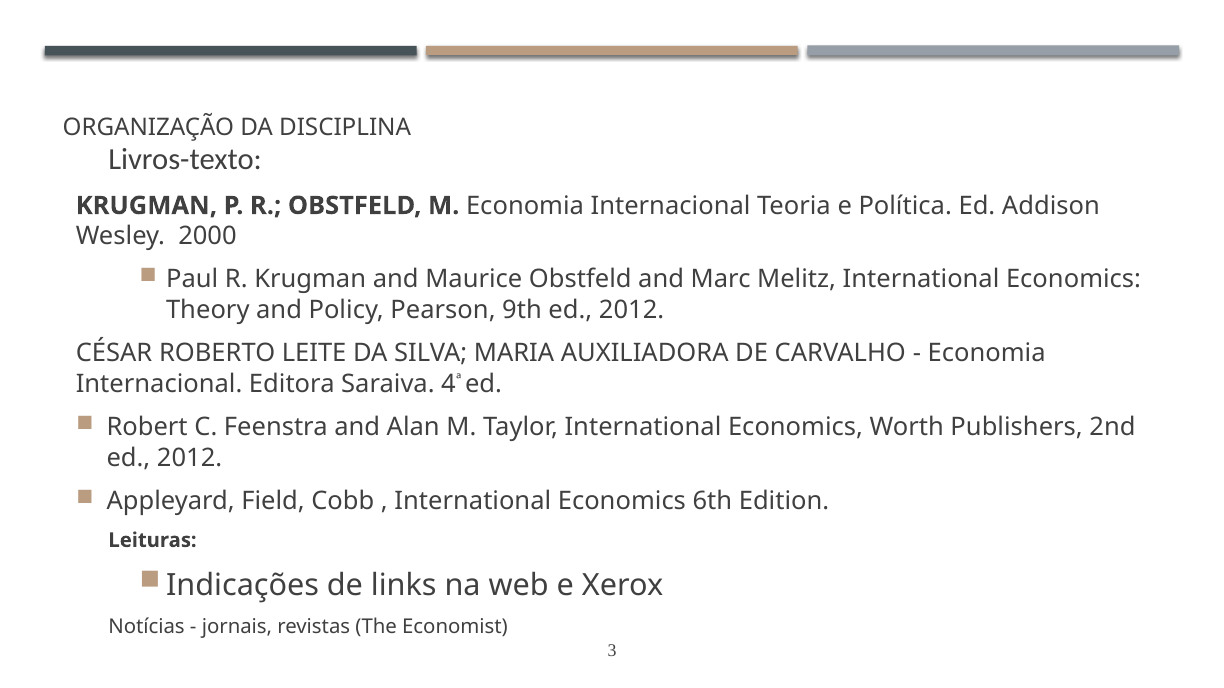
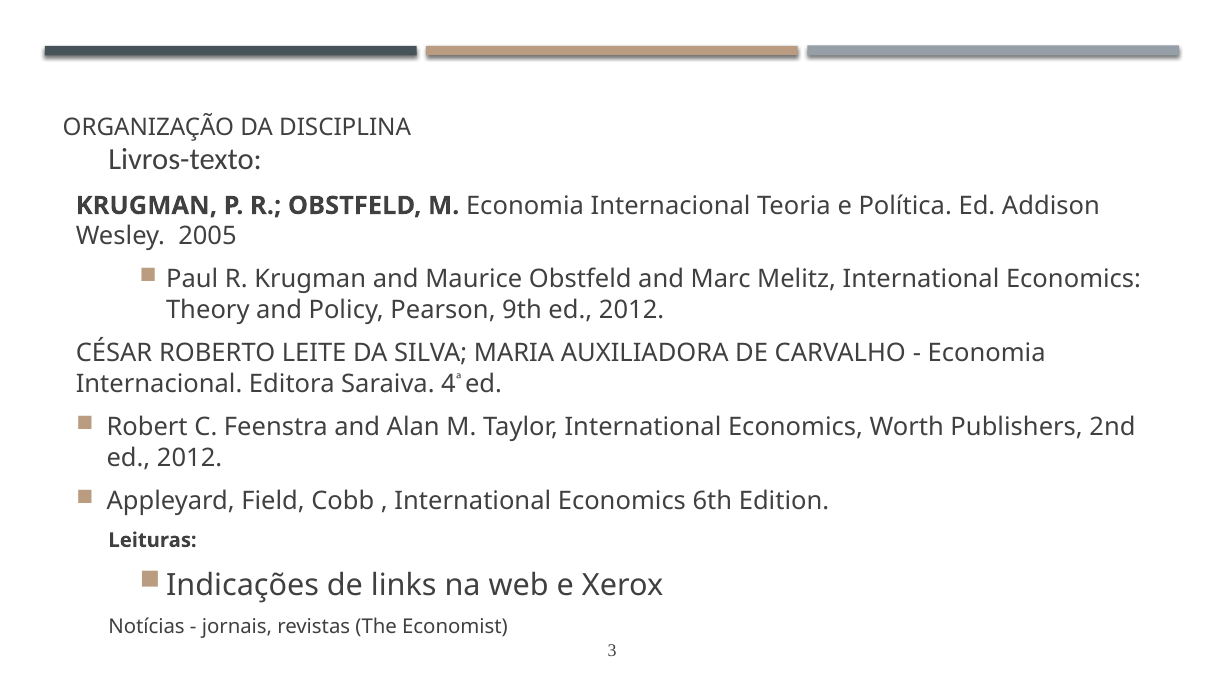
2000: 2000 -> 2005
